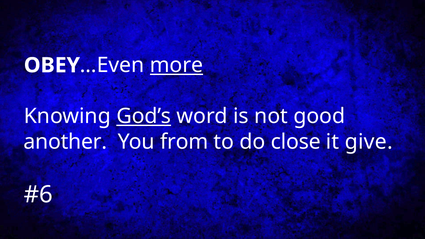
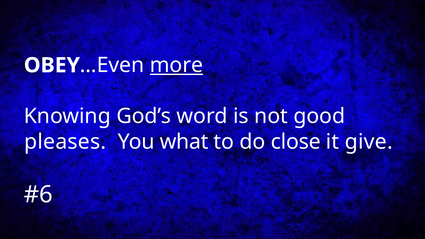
God’s underline: present -> none
another: another -> pleases
from: from -> what
